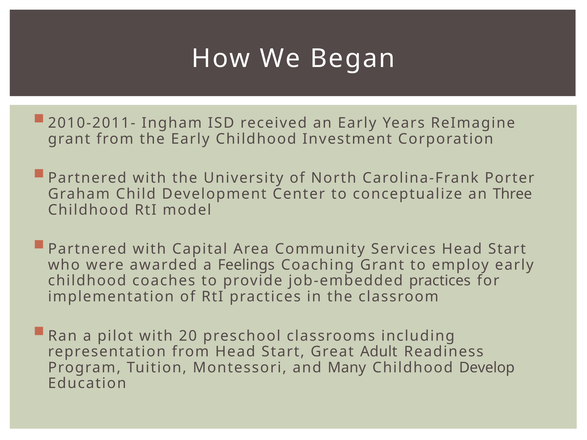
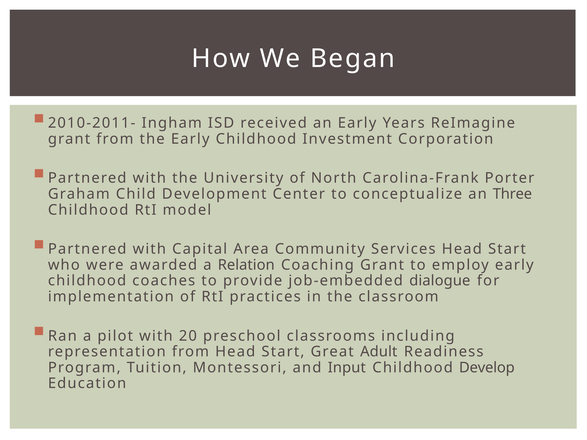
Feelings: Feelings -> Relation
job-embedded practices: practices -> dialogue
Many: Many -> Input
